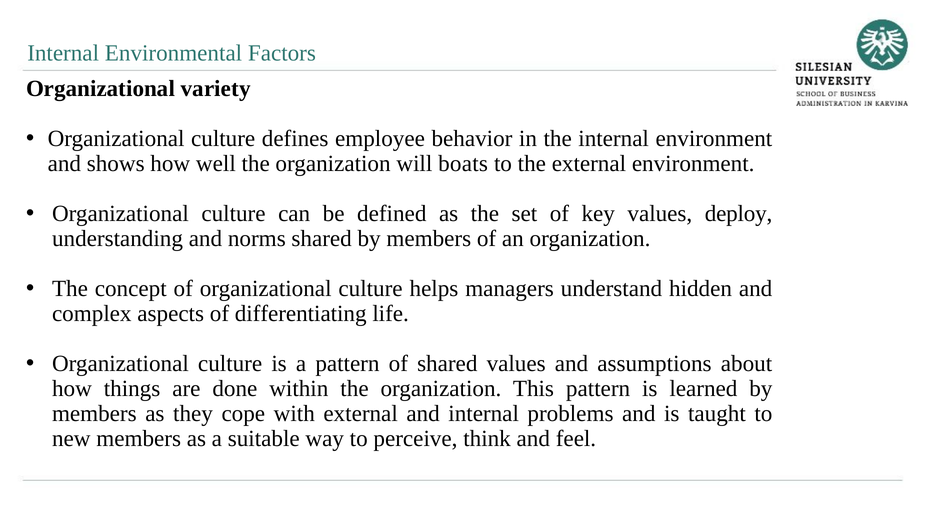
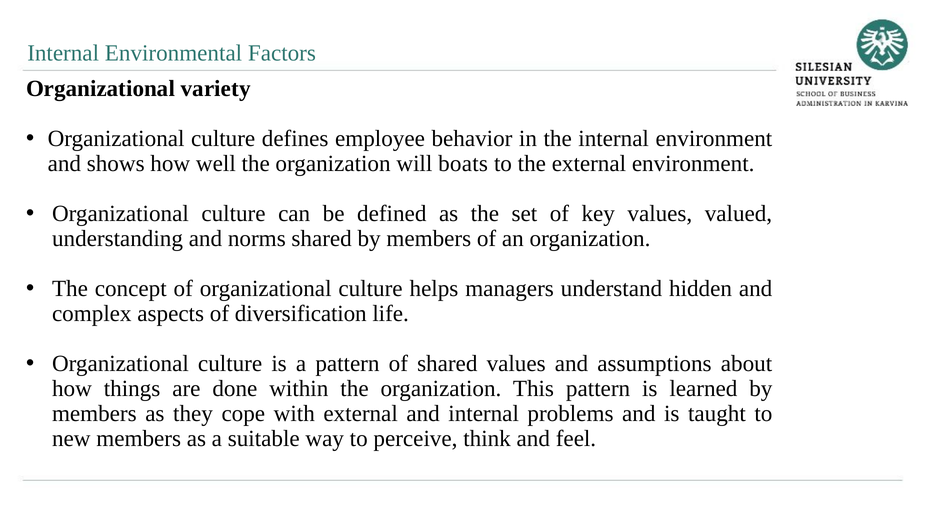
deploy: deploy -> valued
differentiating: differentiating -> diversification
